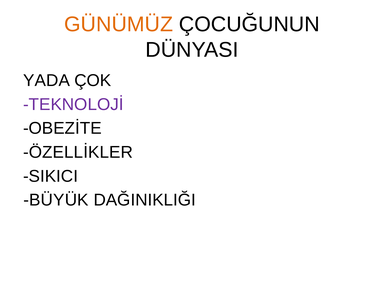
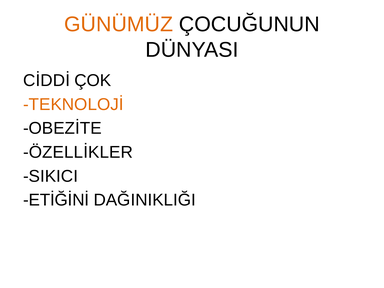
YADA: YADA -> CİDDİ
TEKNOLOJİ colour: purple -> orange
BÜYÜK: BÜYÜK -> ETİĞİNİ
